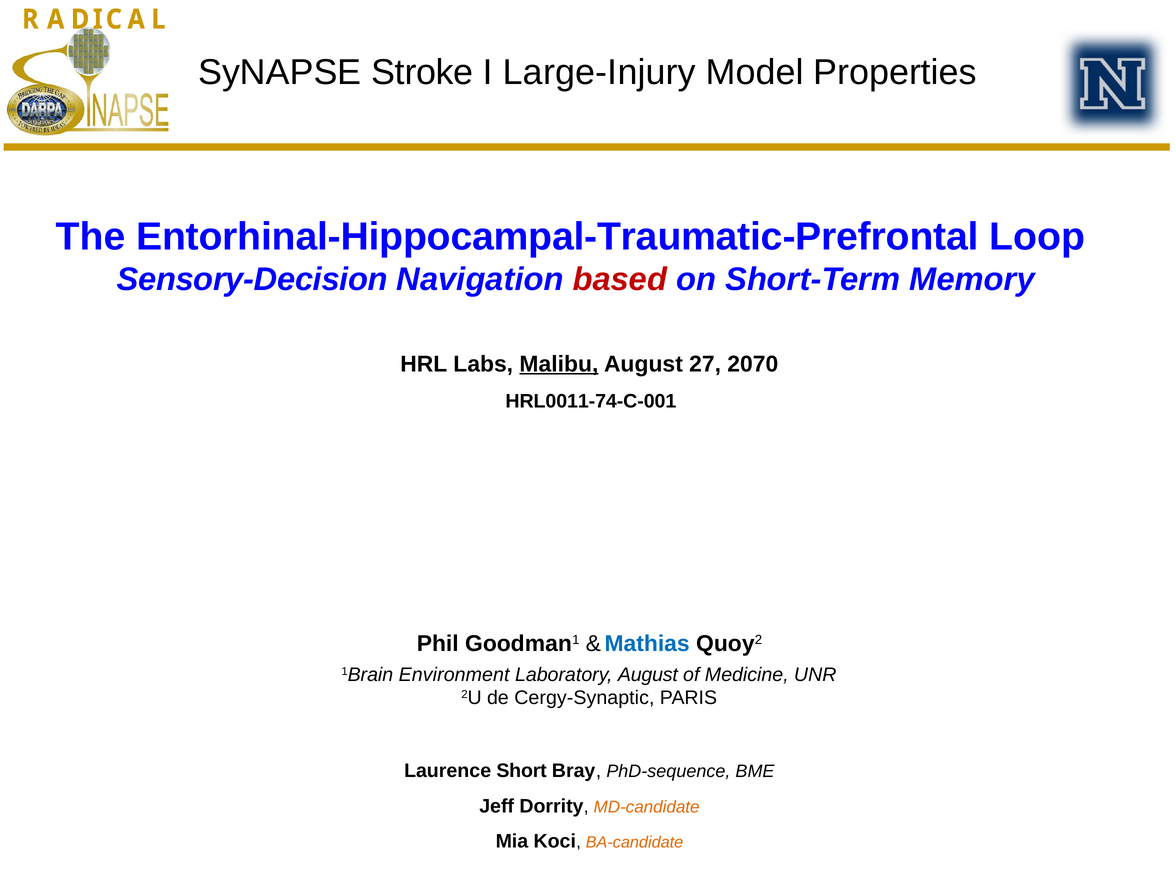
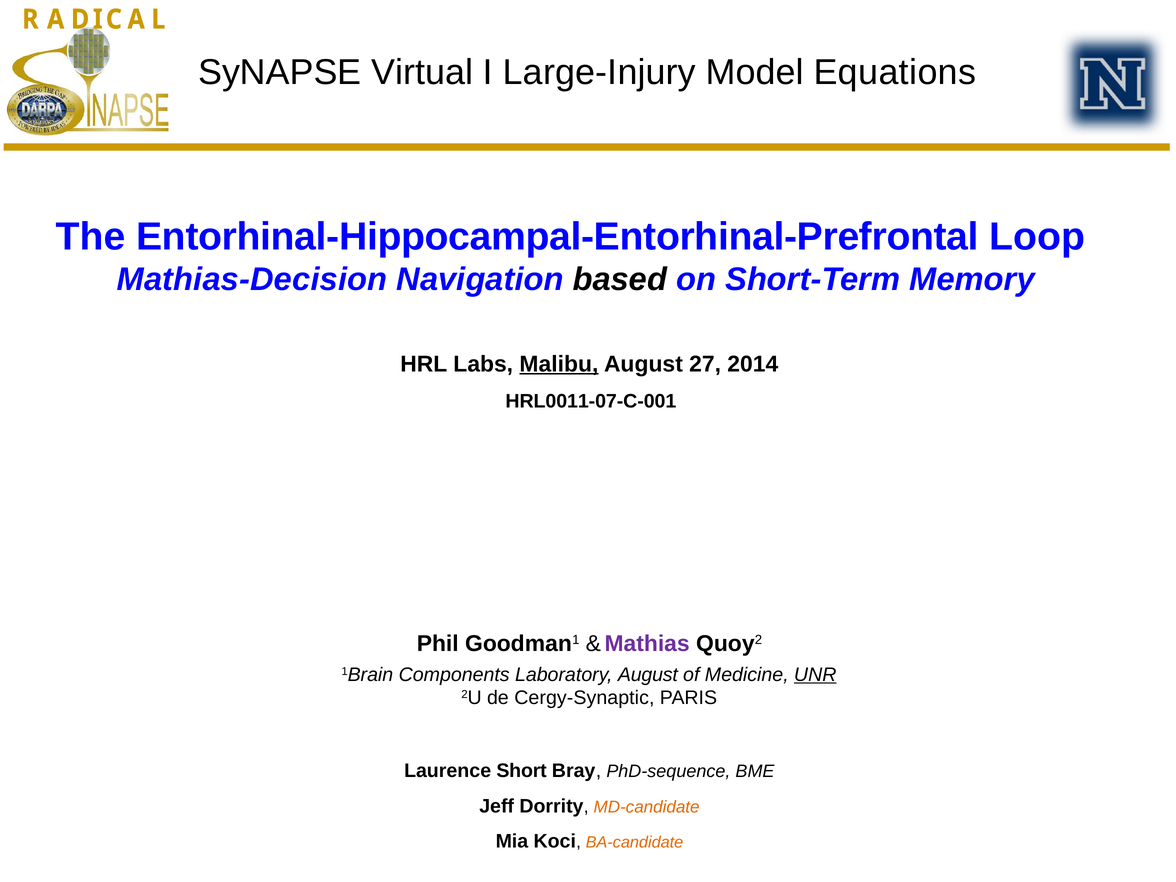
Stroke: Stroke -> Virtual
Properties: Properties -> Equations
Entorhinal-Hippocampal-Traumatic-Prefrontal: Entorhinal-Hippocampal-Traumatic-Prefrontal -> Entorhinal-Hippocampal-Entorhinal-Prefrontal
Sensory-Decision: Sensory-Decision -> Mathias-Decision
based colour: red -> black
2070: 2070 -> 2014
HRL0011-74-C-001: HRL0011-74-C-001 -> HRL0011-07-C-001
Mathias colour: blue -> purple
Environment: Environment -> Components
UNR underline: none -> present
